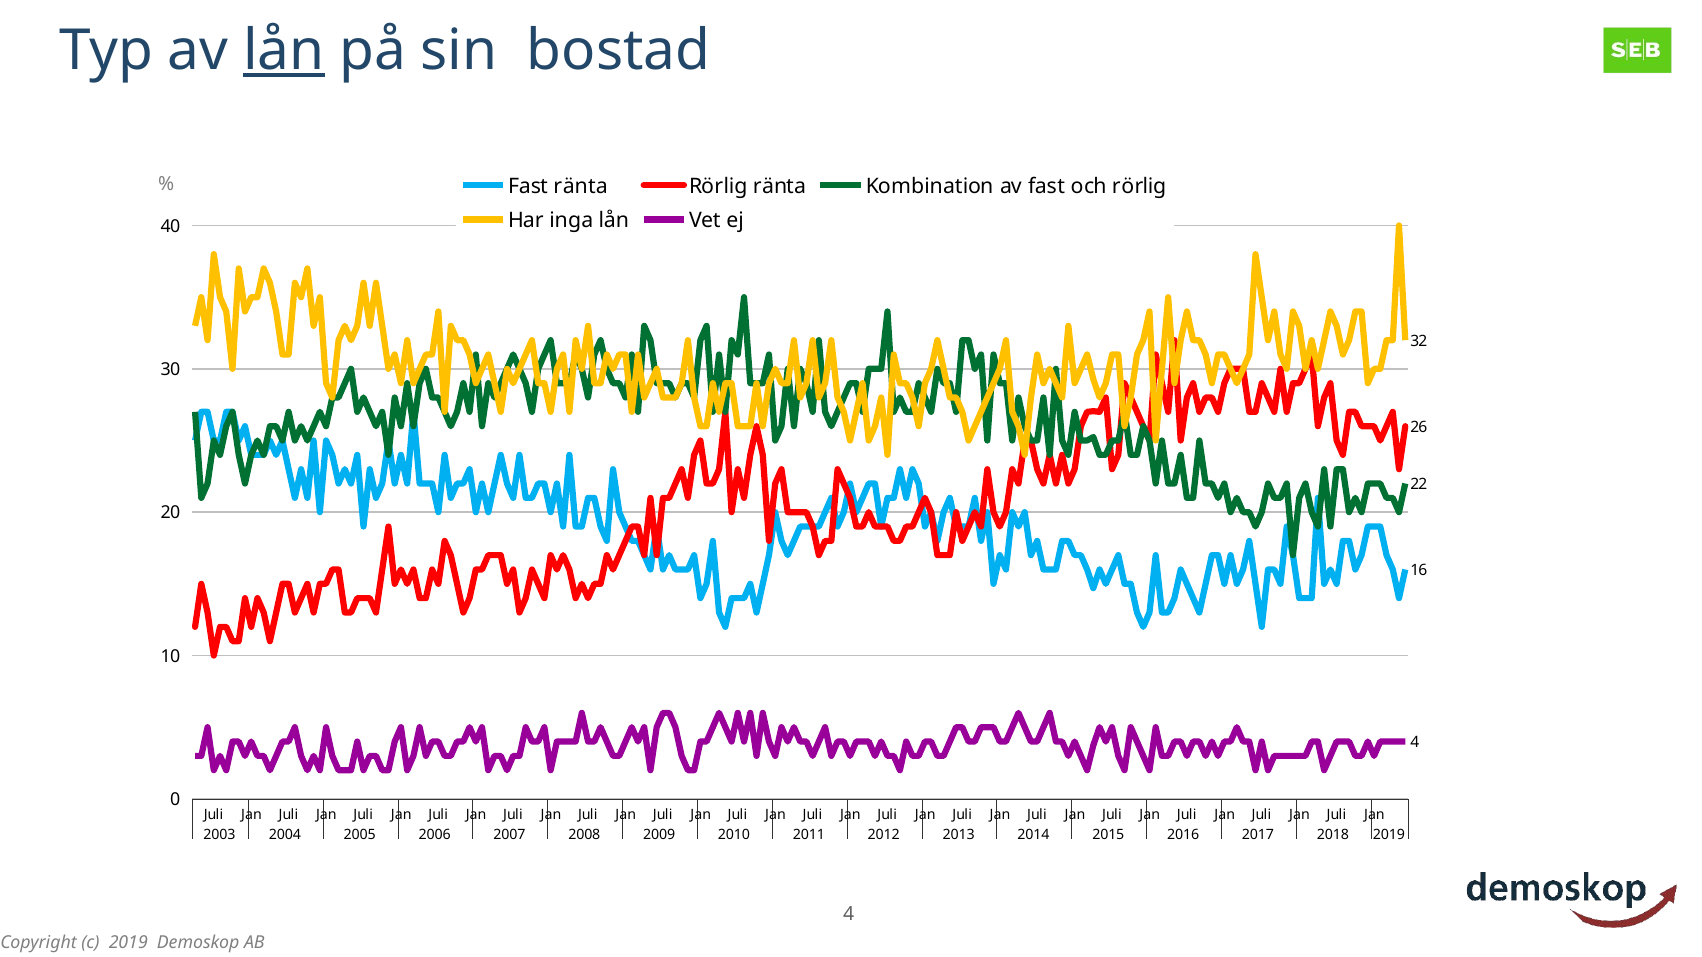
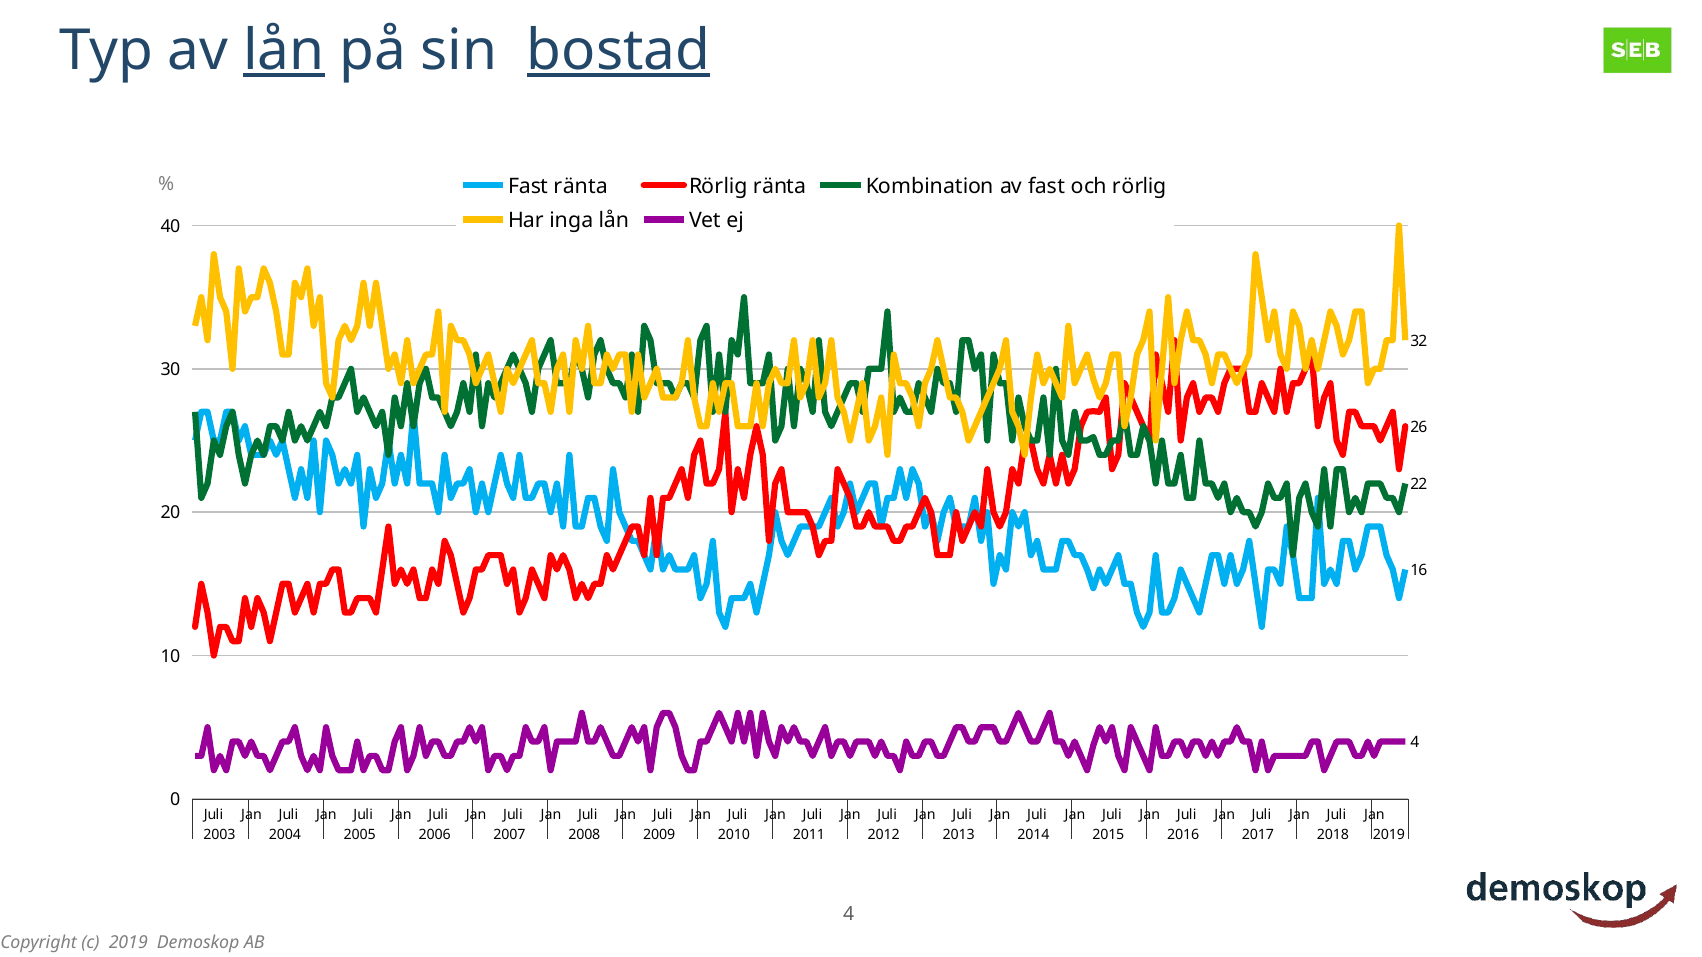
bostad underline: none -> present
